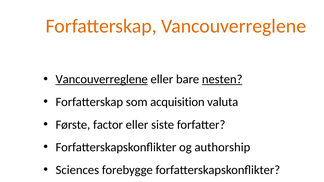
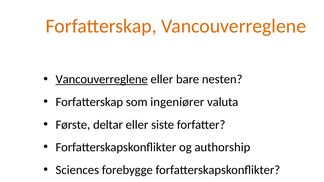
nesten underline: present -> none
acquisition: acquisition -> ingeniører
factor: factor -> deltar
